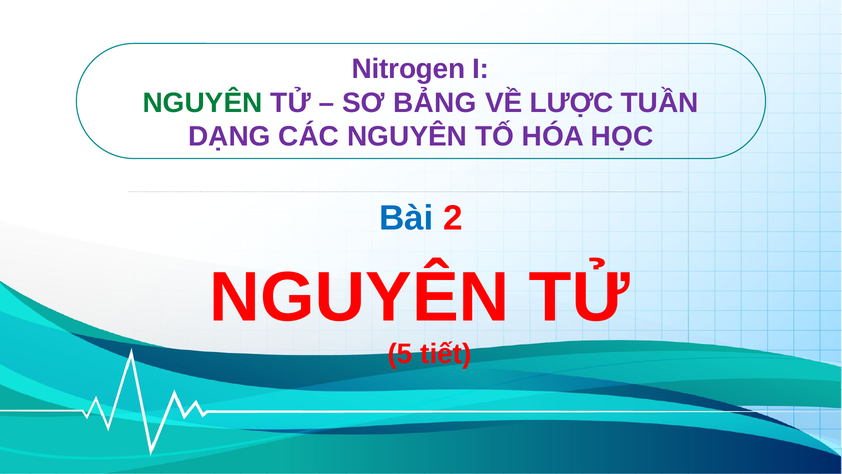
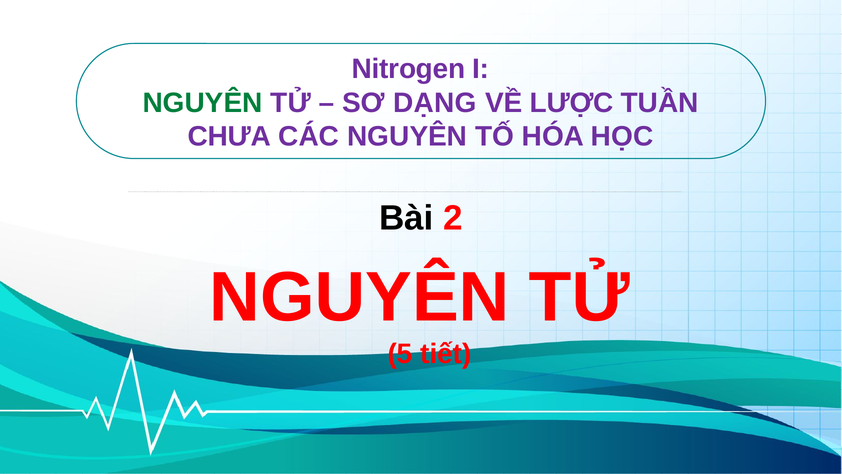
BẢNG: BẢNG -> DẠNG
DẠNG: DẠNG -> CHƯA
Bài colour: blue -> black
